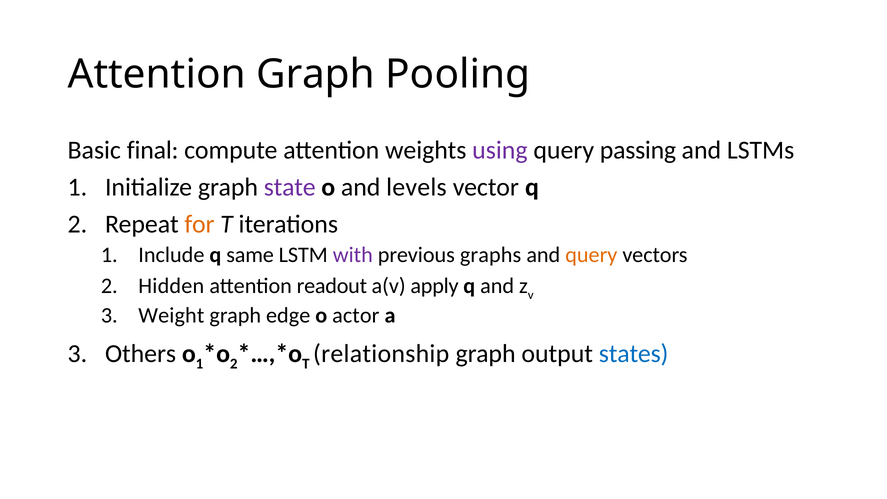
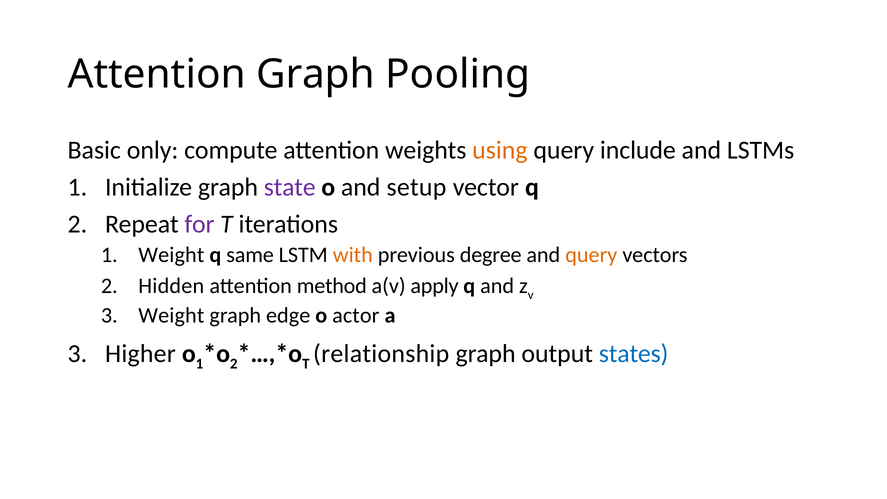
final: final -> only
using colour: purple -> orange
passing: passing -> include
levels: levels -> setup
for colour: orange -> purple
Include at (171, 255): Include -> Weight
with colour: purple -> orange
graphs: graphs -> degree
readout: readout -> method
Others: Others -> Higher
